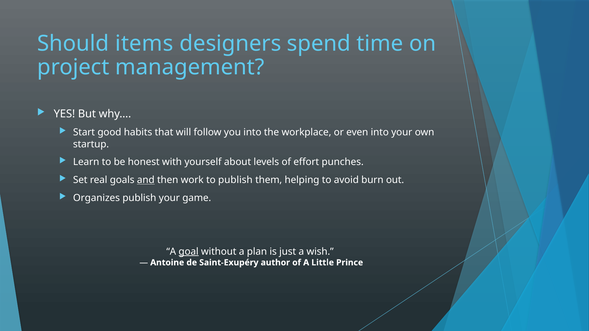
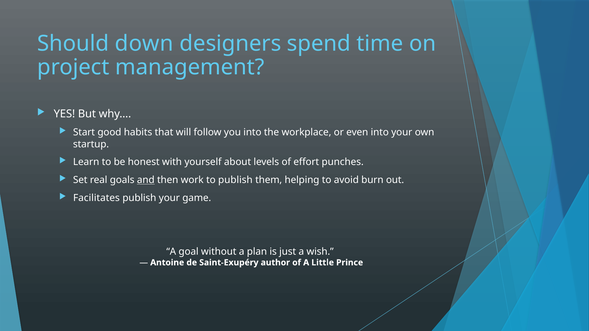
items: items -> down
Organizes: Organizes -> Facilitates
goal underline: present -> none
